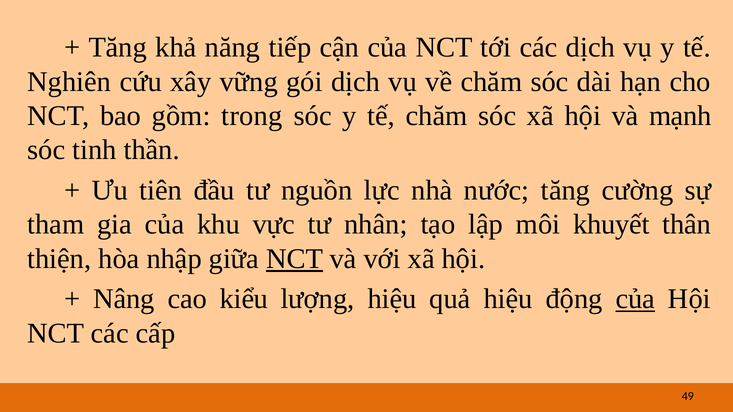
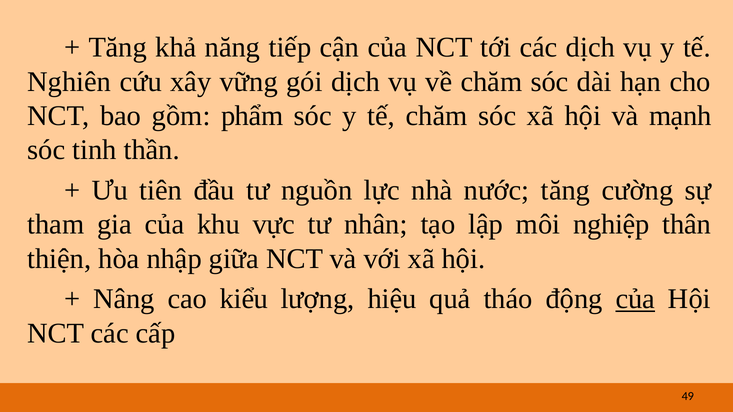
trong: trong -> phẩm
khuyết: khuyết -> nghiệp
NCT at (295, 259) underline: present -> none
quả hiệu: hiệu -> tháo
